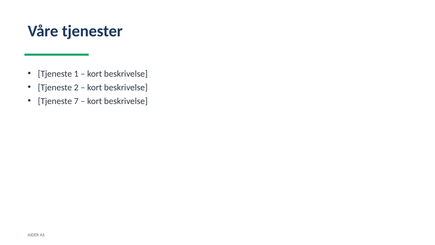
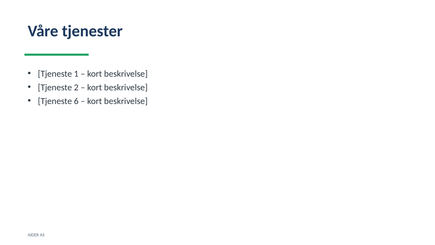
7: 7 -> 6
